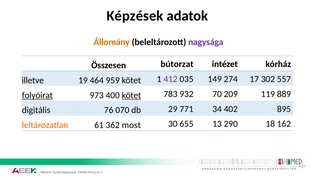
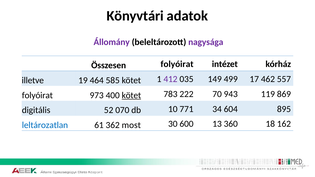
Képzések: Képzések -> Könyvtári
Állomány colour: orange -> purple
Összesen bútorzat: bútorzat -> folyóirat
959: 959 -> 585
274: 274 -> 499
302: 302 -> 462
folyóirat at (37, 95) underline: present -> none
932: 932 -> 222
209: 209 -> 943
889: 889 -> 869
76: 76 -> 52
29: 29 -> 10
402: 402 -> 604
leltározatlan colour: orange -> blue
655: 655 -> 600
290: 290 -> 360
